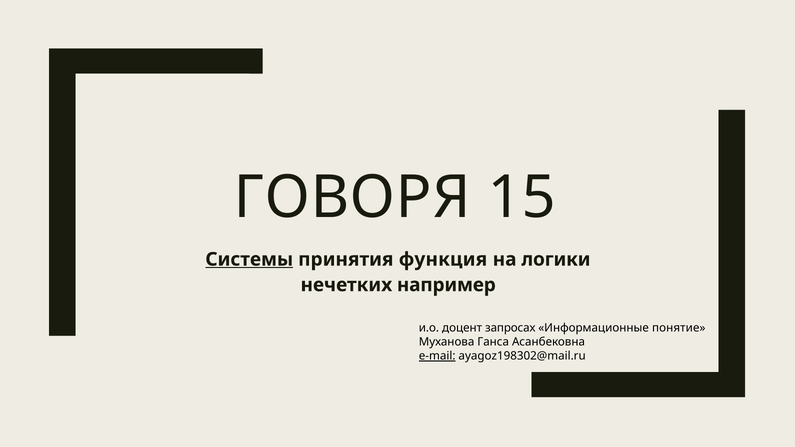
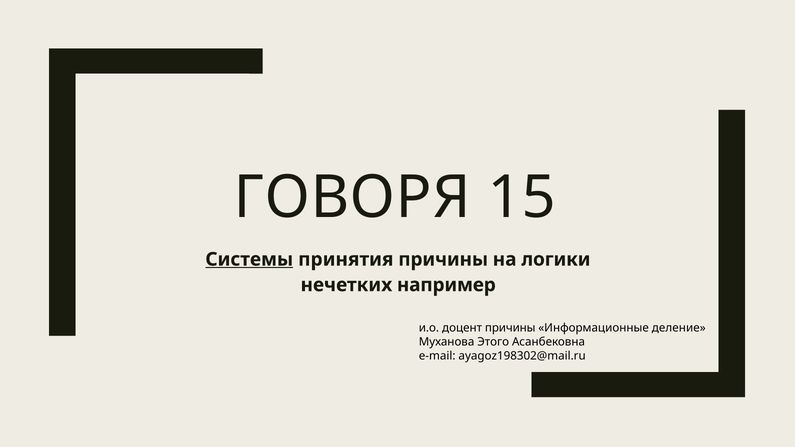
принятия функция: функция -> причины
доцент запросах: запросах -> причины
понятие: понятие -> деление
Ганса: Ганса -> Этого
e-mail underline: present -> none
